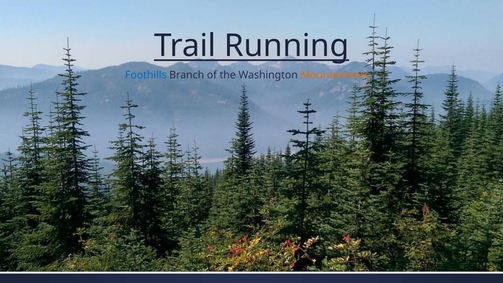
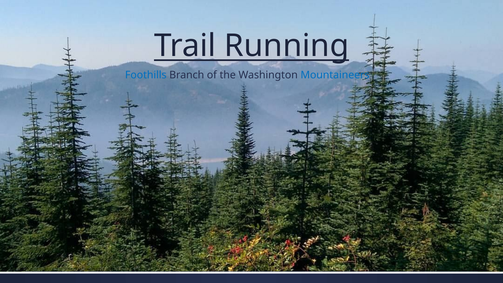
Mountaineers colour: orange -> blue
